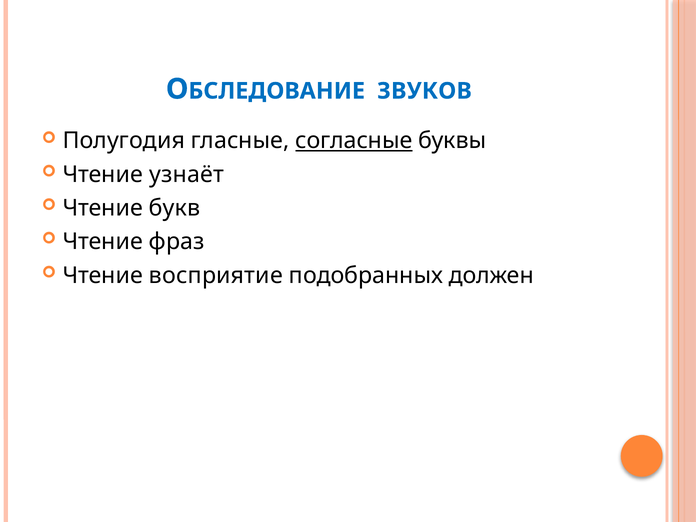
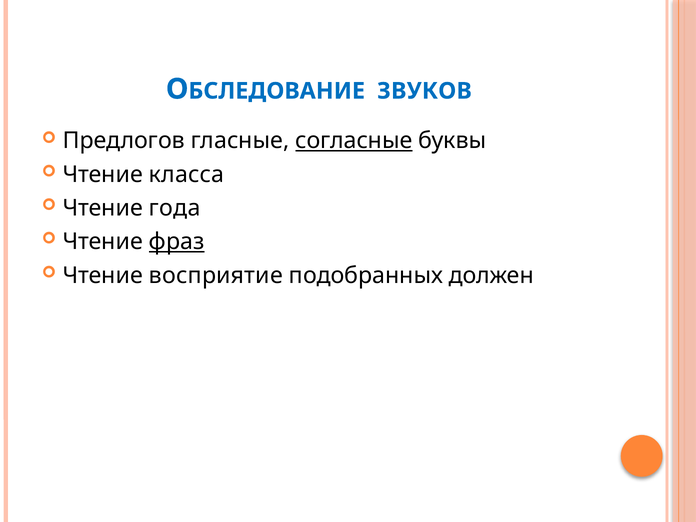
Полугодия: Полугодия -> Предлогов
узнаёт: узнаёт -> класса
букв: букв -> года
фраз underline: none -> present
